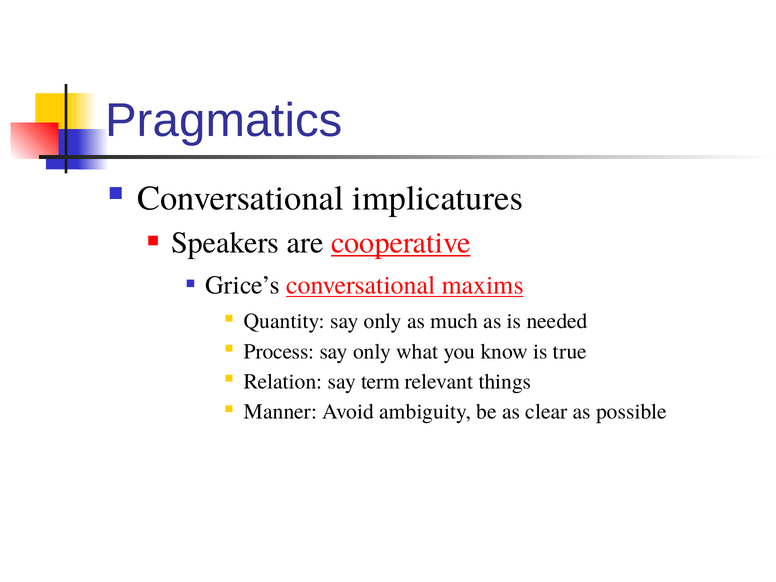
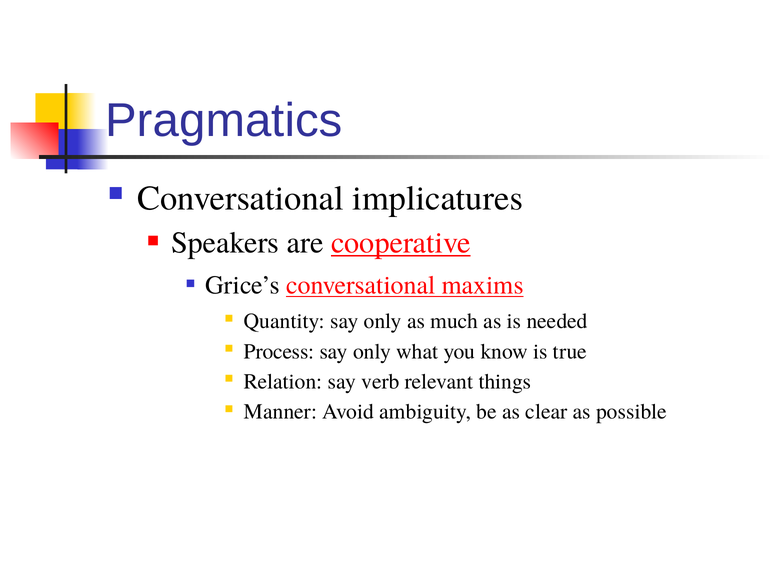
term: term -> verb
